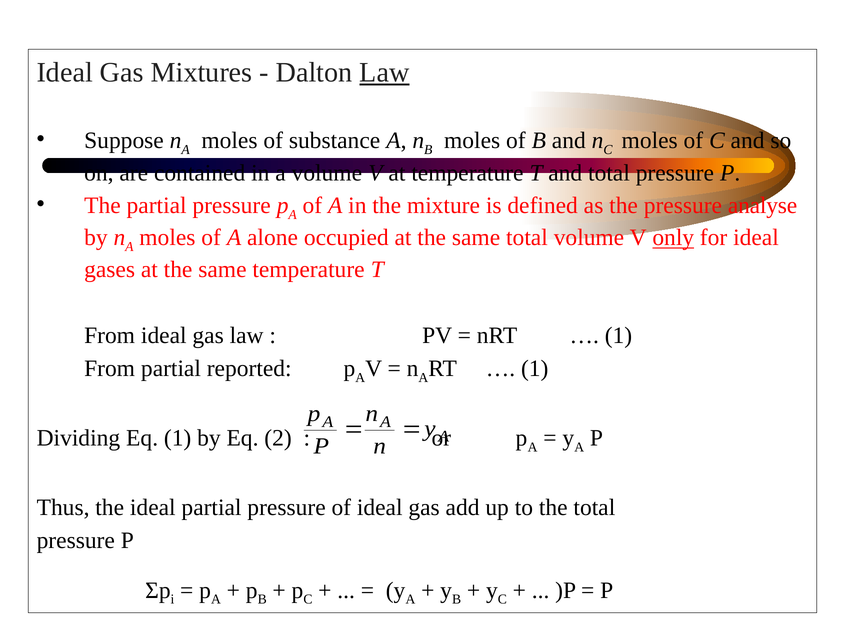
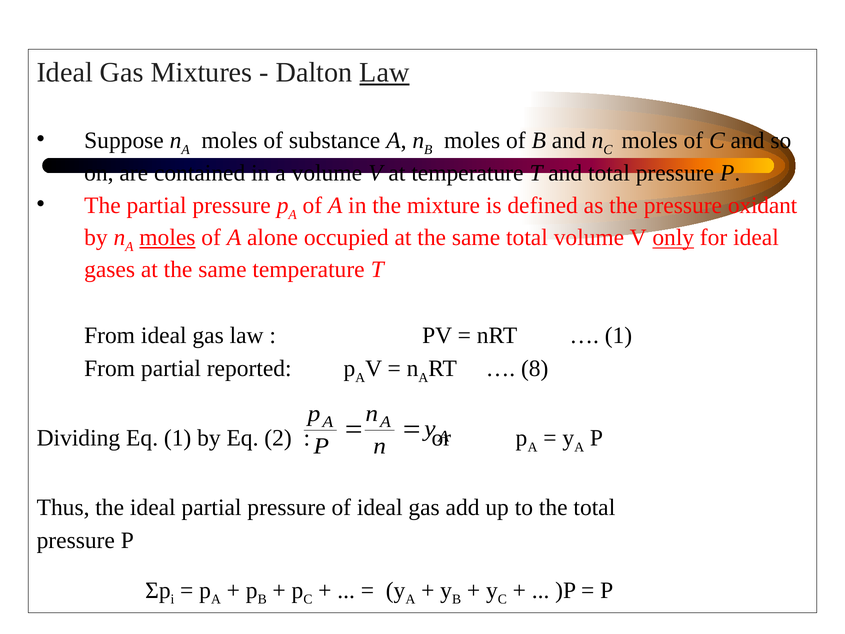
analyse: analyse -> oxidant
moles at (167, 238) underline: none -> present
1 at (535, 368): 1 -> 8
